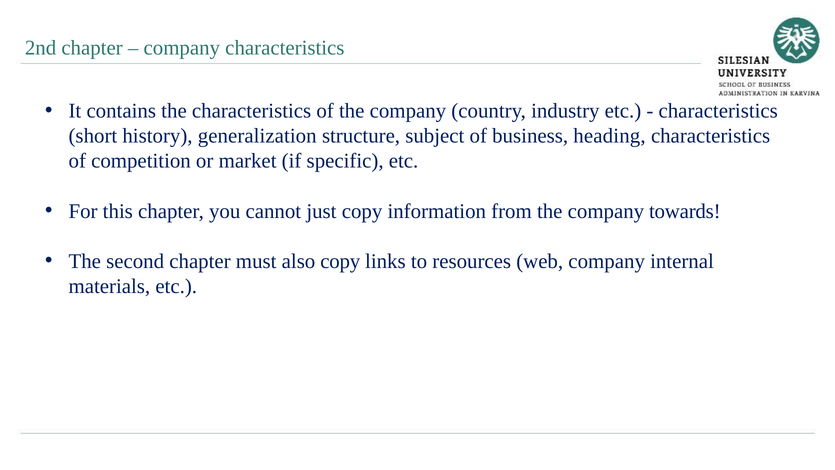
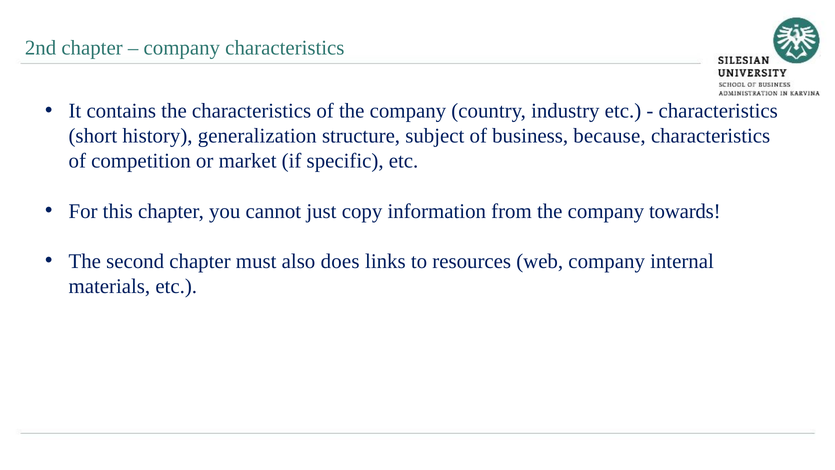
heading: heading -> because
also copy: copy -> does
